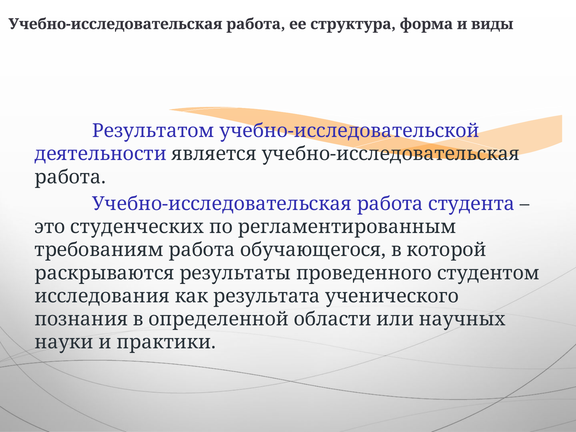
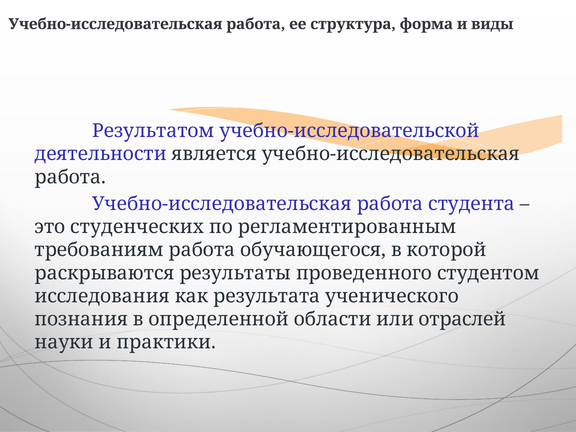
научных: научных -> отраслей
